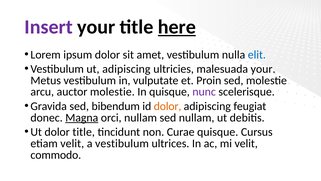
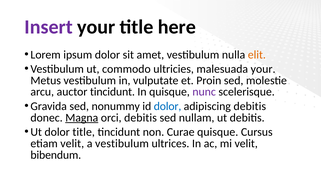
here underline: present -> none
elit colour: blue -> orange
ut adipiscing: adipiscing -> commodo
auctor molestie: molestie -> tincidunt
bibendum: bibendum -> nonummy
dolor at (168, 106) colour: orange -> blue
adipiscing feugiat: feugiat -> debitis
orci nullam: nullam -> debitis
commodo: commodo -> bibendum
